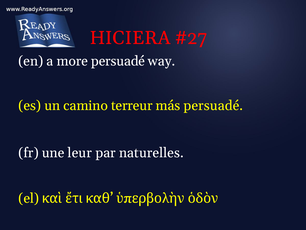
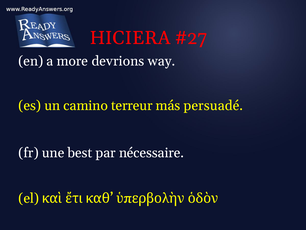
more persuadé: persuadé -> devrions
leur: leur -> best
naturelles: naturelles -> nécessaire
